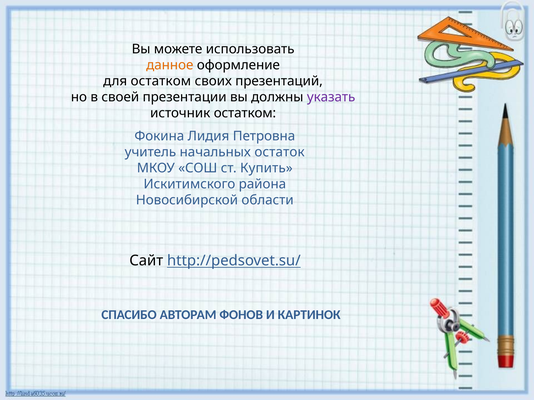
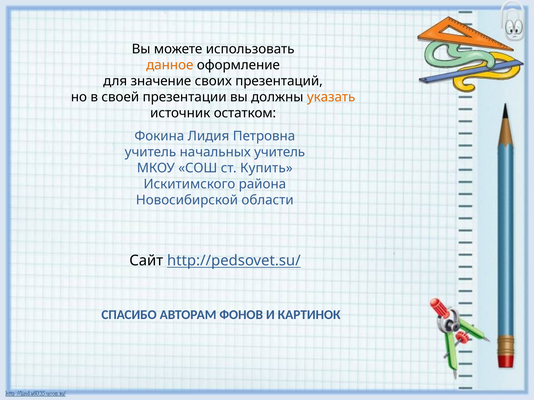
для остатком: остатком -> значение
указать colour: purple -> orange
начальных остаток: остаток -> учитель
